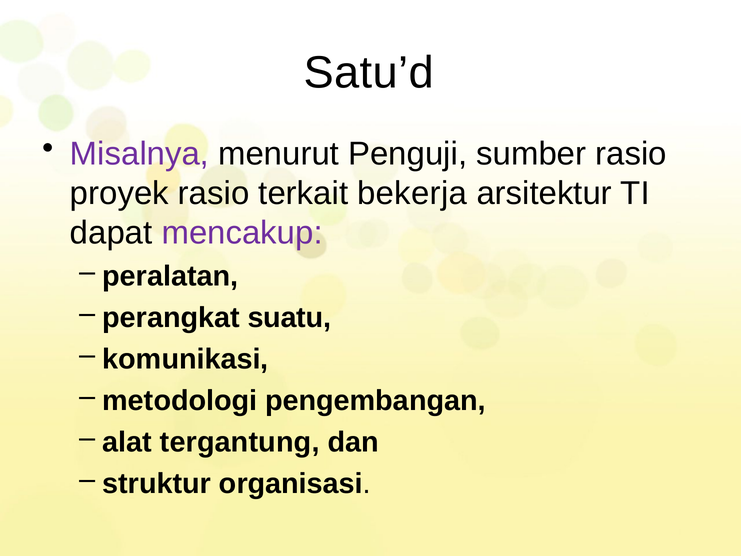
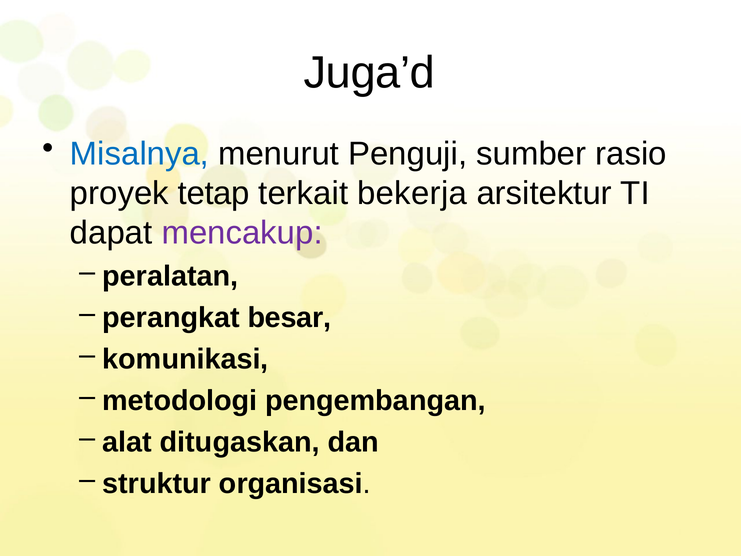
Satu’d: Satu’d -> Juga’d
Misalnya colour: purple -> blue
proyek rasio: rasio -> tetap
suatu: suatu -> besar
tergantung: tergantung -> ditugaskan
